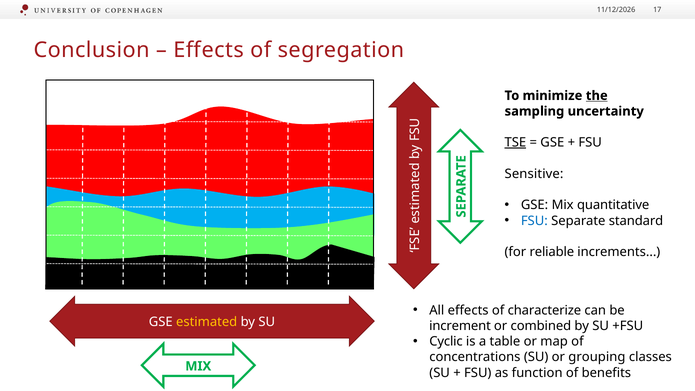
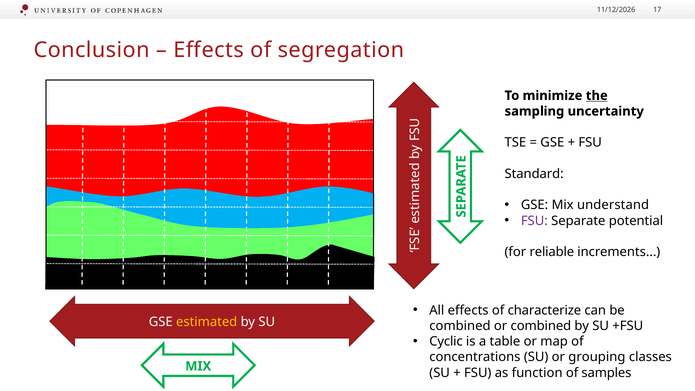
TSE underline: present -> none
Sensitive: Sensitive -> Standard
quantitative: quantitative -> understand
FSU at (534, 221) colour: blue -> purple
standard: standard -> potential
increment at (460, 326): increment -> combined
benefits: benefits -> samples
